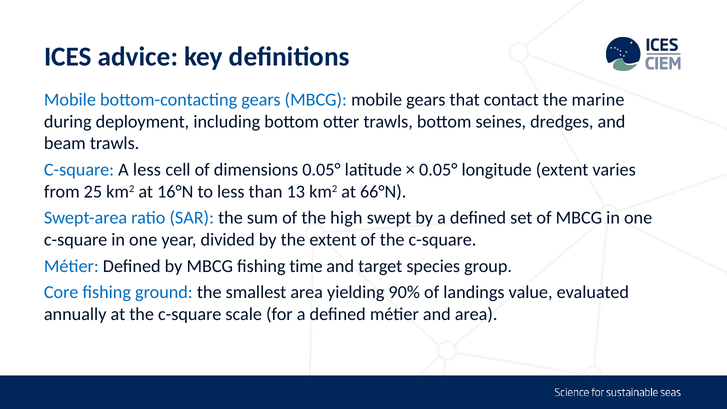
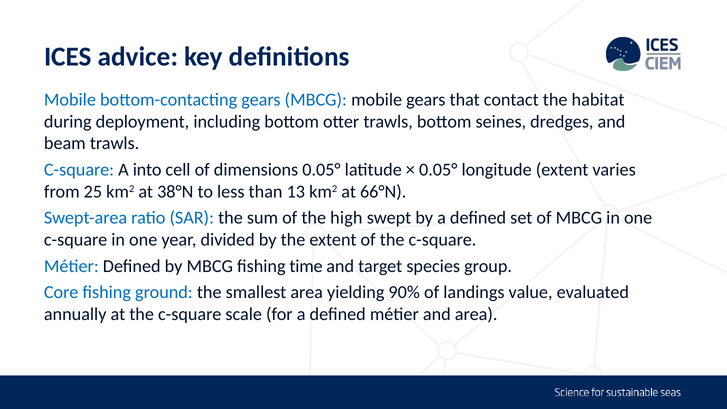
marine: marine -> habitat
A less: less -> into
16°N: 16°N -> 38°N
